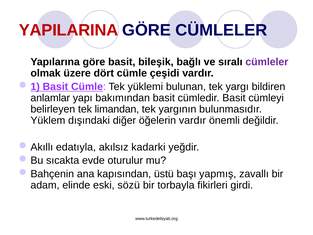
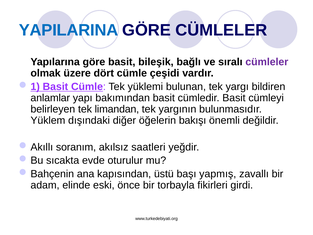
YAPILARINA colour: red -> blue
öğelerin vardır: vardır -> bakışı
edatıyla: edatıyla -> soranım
kadarki: kadarki -> saatleri
sözü: sözü -> önce
